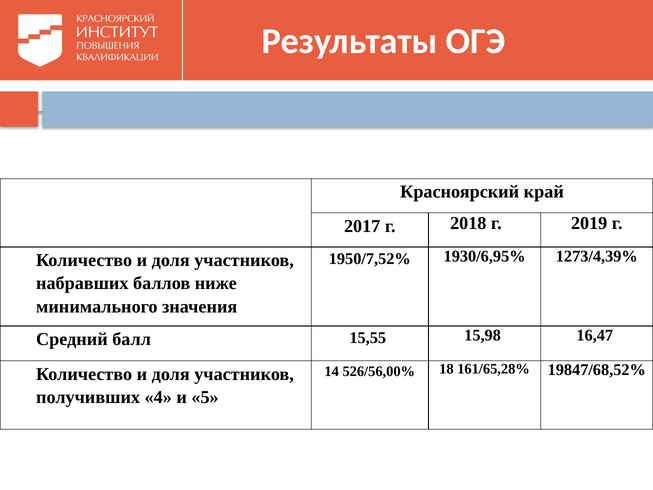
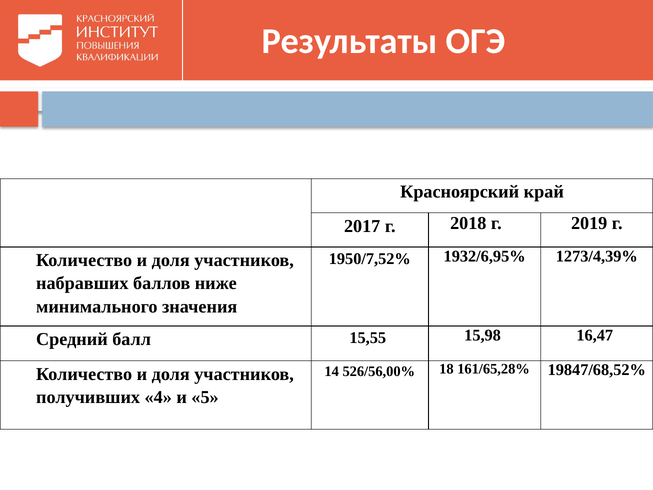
1930/6,95%: 1930/6,95% -> 1932/6,95%
